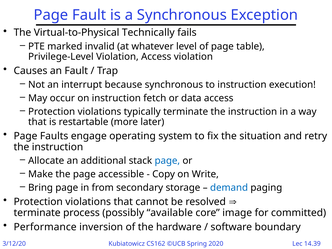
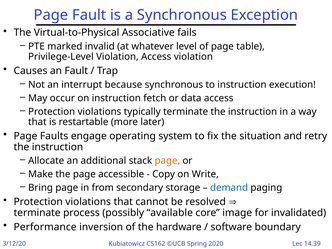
Technically: Technically -> Associative
page at (167, 161) colour: blue -> orange
committed: committed -> invalidated
